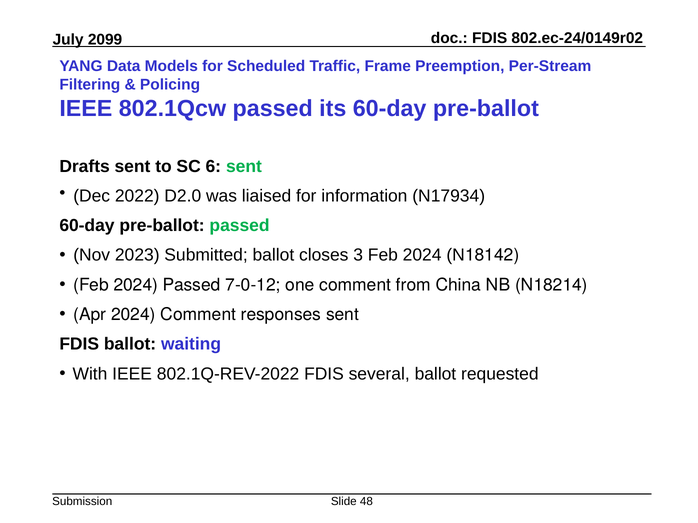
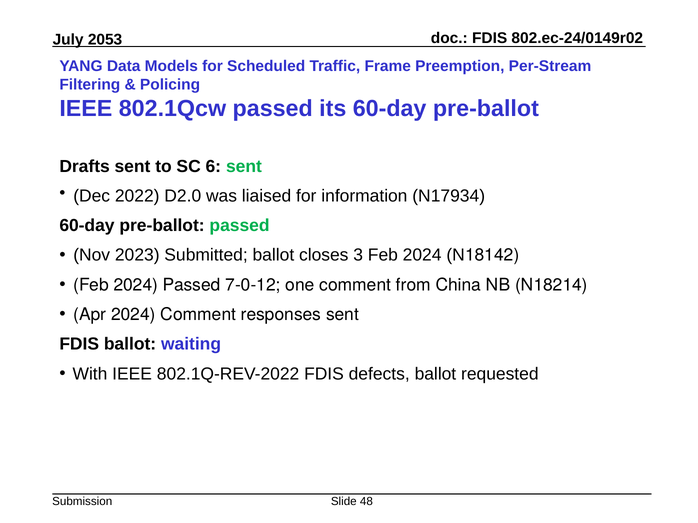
2099: 2099 -> 2053
several: several -> defects
